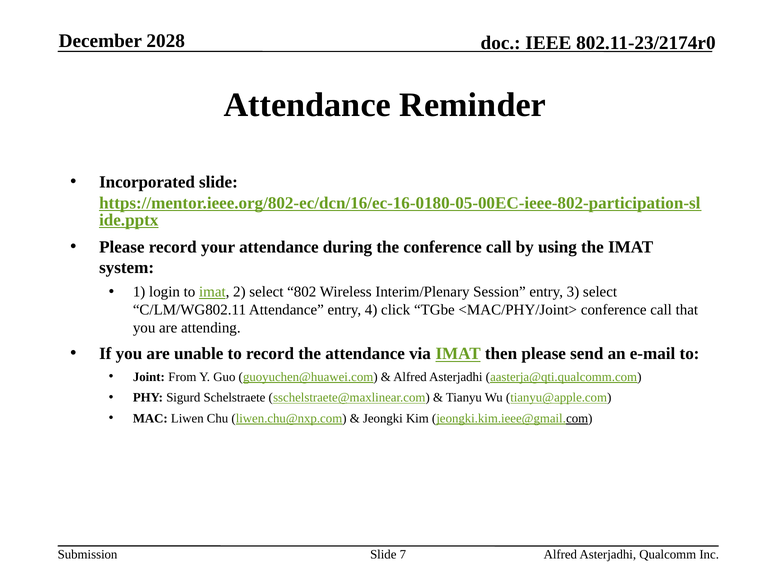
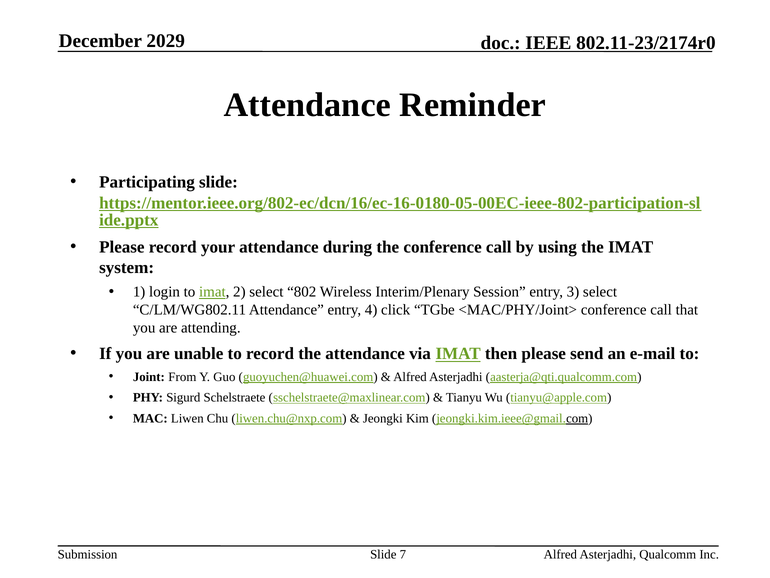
2028: 2028 -> 2029
Incorporated: Incorporated -> Participating
